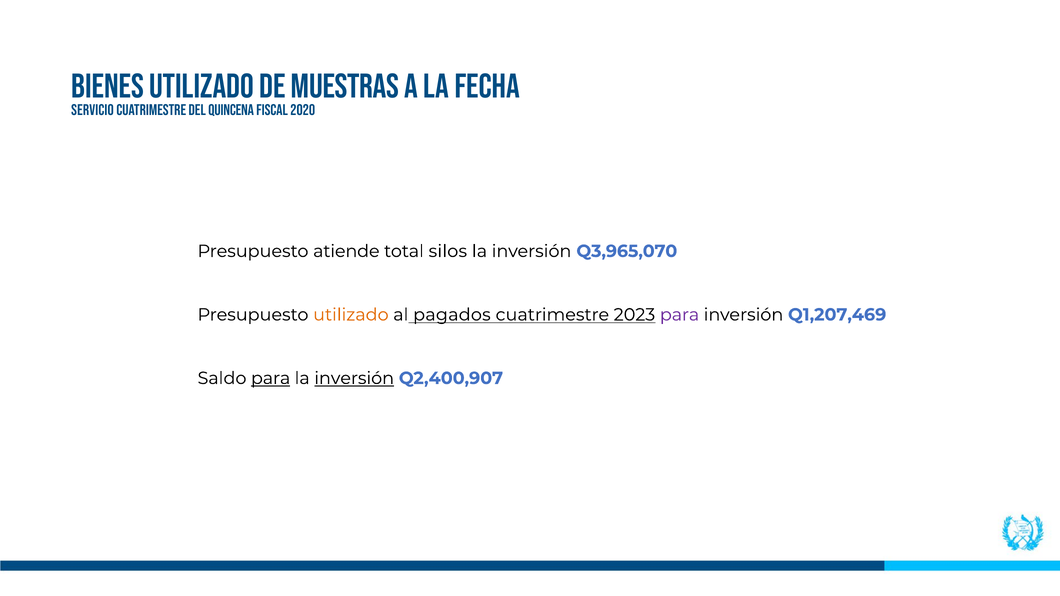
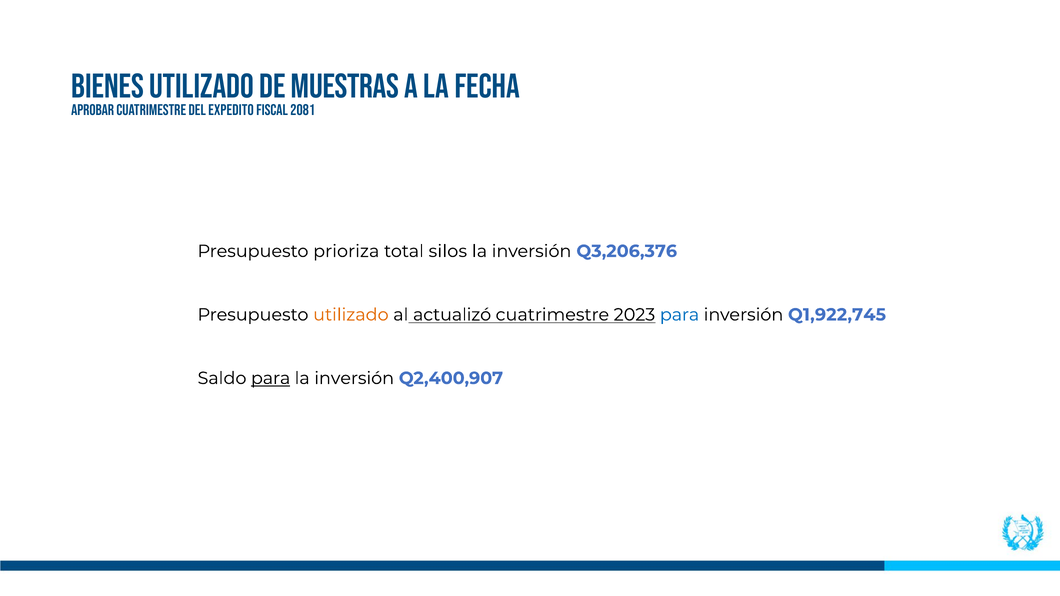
servicio: servicio -> aprobar
quincena: quincena -> expedito
2020: 2020 -> 2081
atiende: atiende -> prioriza
Q3,965,070: Q3,965,070 -> Q3,206,376
pagados: pagados -> actualizó
para at (680, 315) colour: purple -> blue
Q1,207,469: Q1,207,469 -> Q1,922,745
inversión at (354, 378) underline: present -> none
